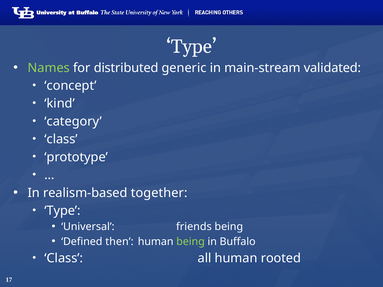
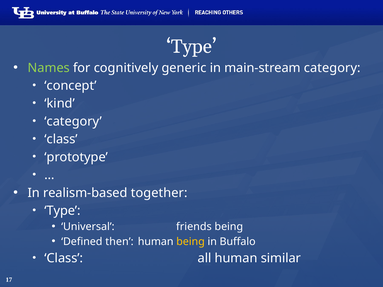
distributed: distributed -> cognitively
main-stream validated: validated -> category
being at (190, 242) colour: light green -> yellow
rooted: rooted -> similar
